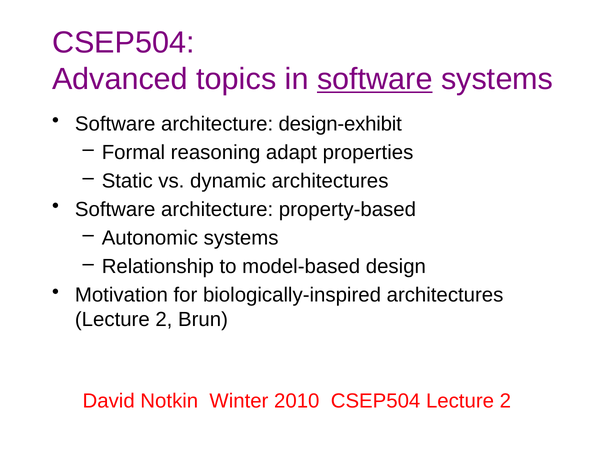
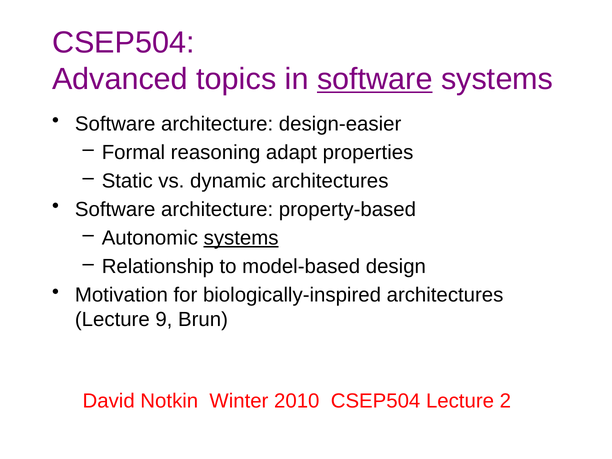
design-exhibit: design-exhibit -> design-easier
systems at (241, 238) underline: none -> present
2 at (164, 320): 2 -> 9
